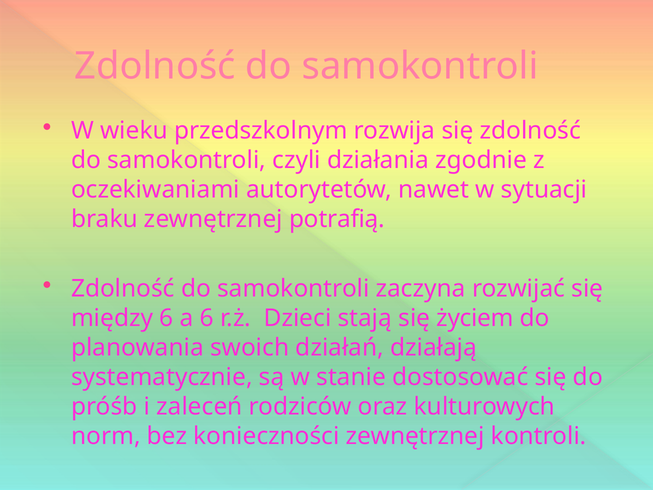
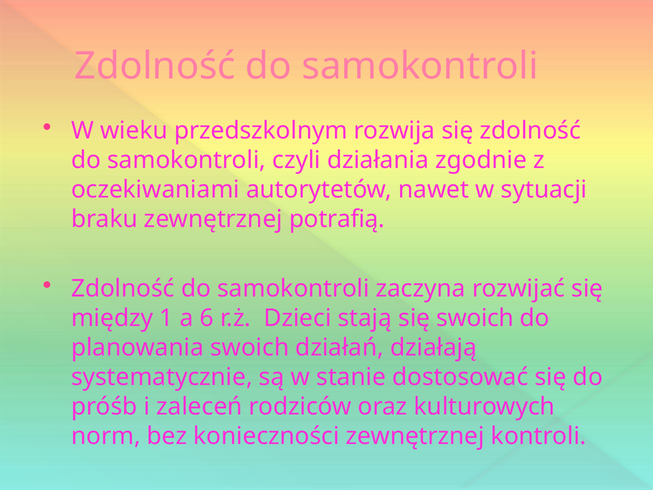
między 6: 6 -> 1
się życiem: życiem -> swoich
